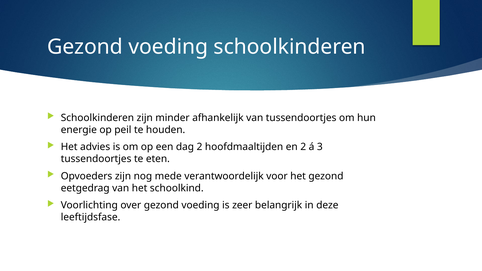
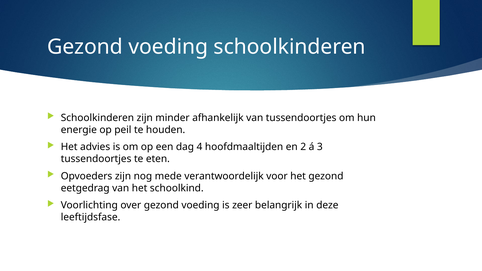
dag 2: 2 -> 4
